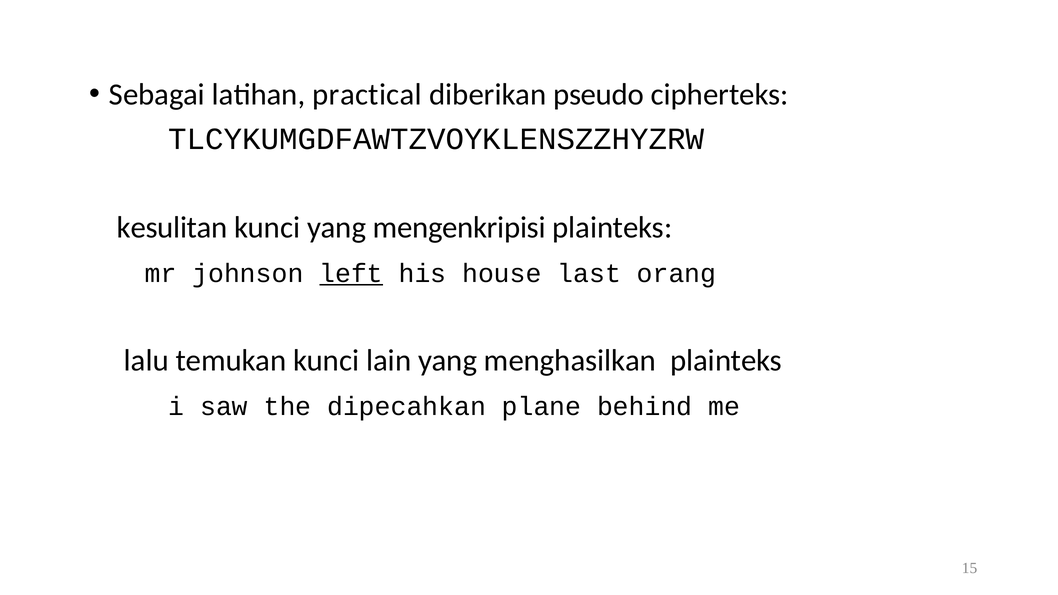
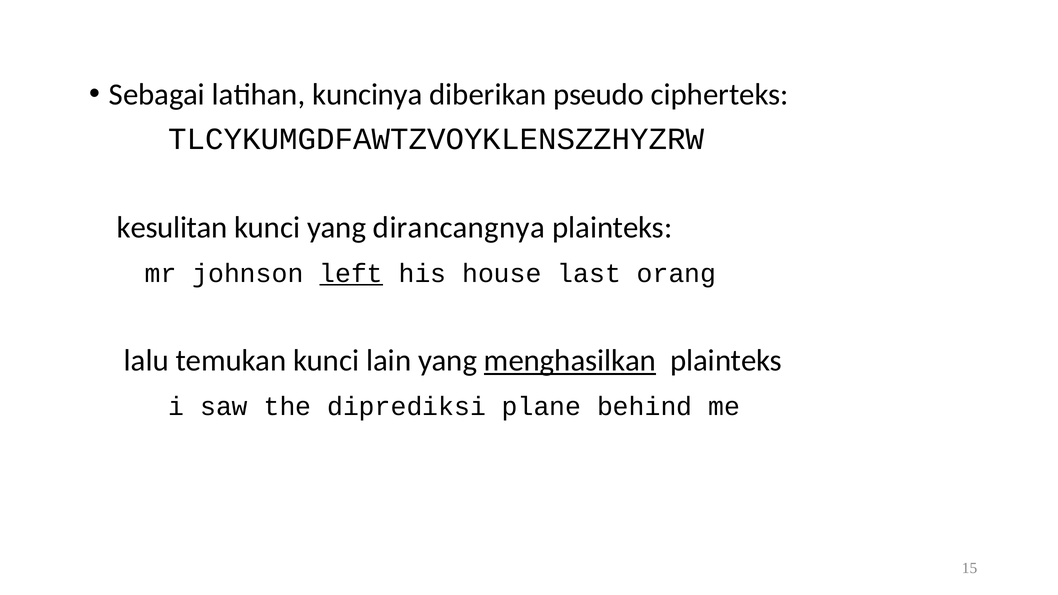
practical: practical -> kuncinya
mengenkripisi: mengenkripisi -> dirancangnya
menghasilkan underline: none -> present
dipecahkan: dipecahkan -> diprediksi
